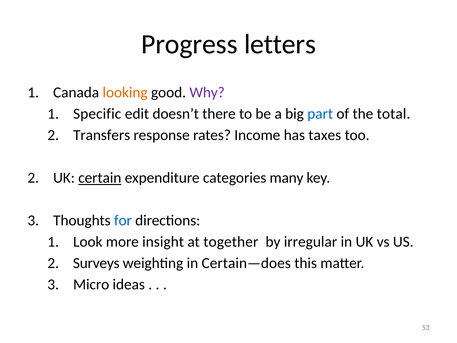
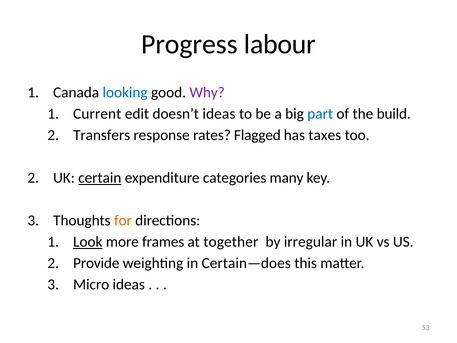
letters: letters -> labour
looking colour: orange -> blue
Specific: Specific -> Current
doesn’t there: there -> ideas
total: total -> build
Income: Income -> Flagged
for colour: blue -> orange
Look underline: none -> present
insight: insight -> frames
Surveys: Surveys -> Provide
